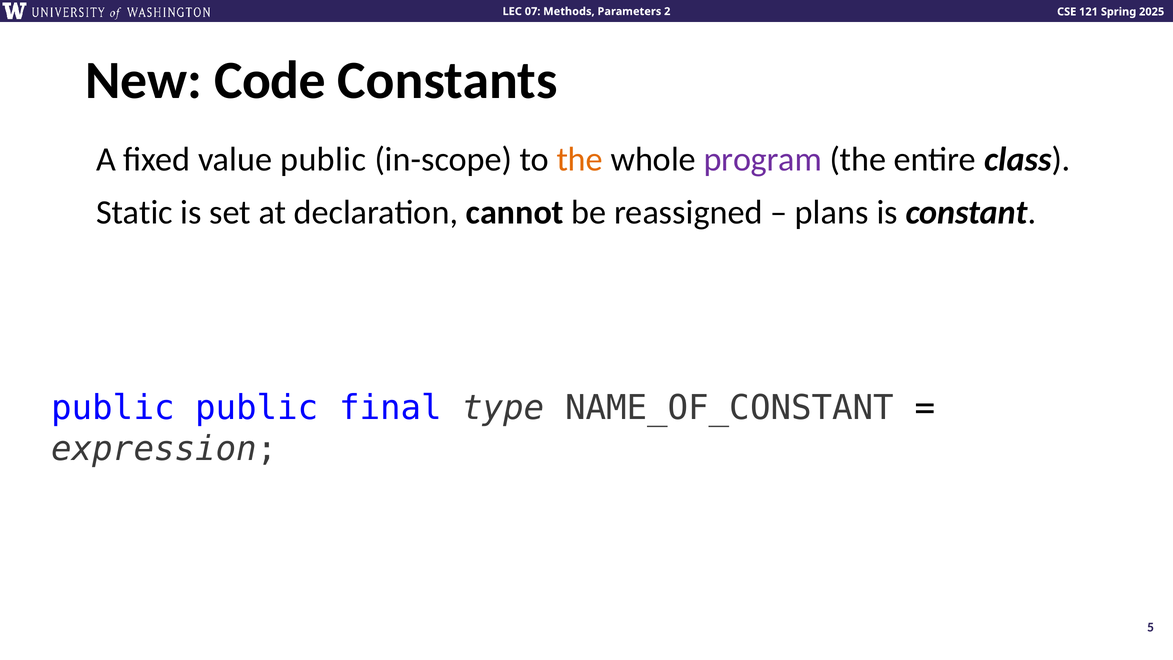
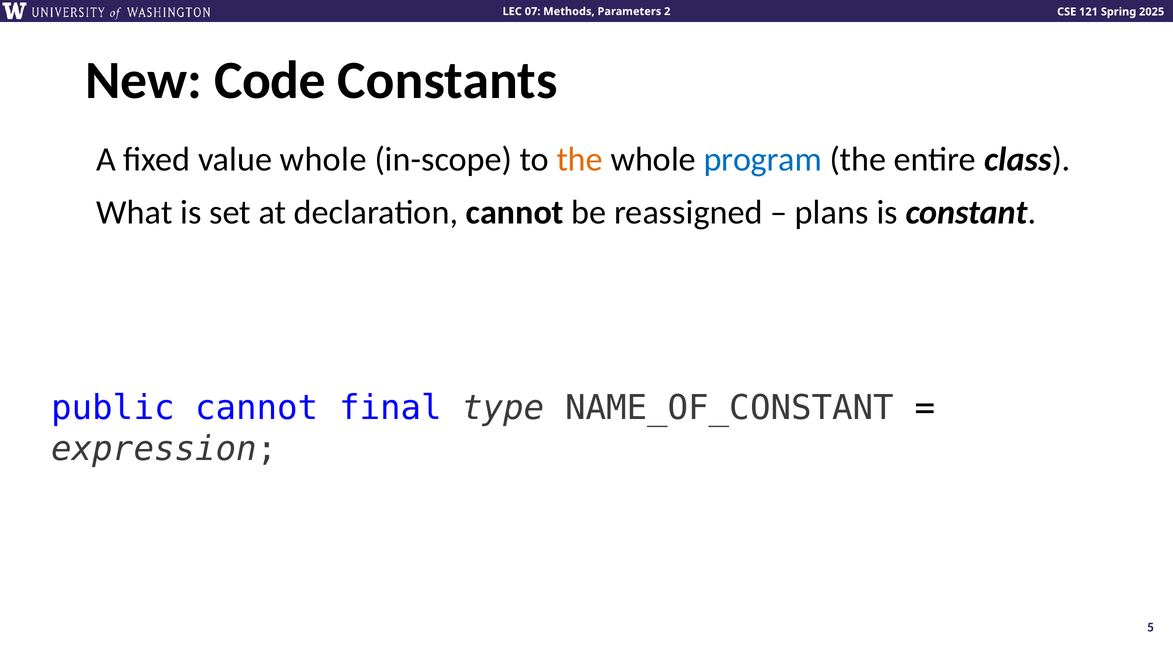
value public: public -> whole
program colour: purple -> blue
Static: Static -> What
public public: public -> cannot
